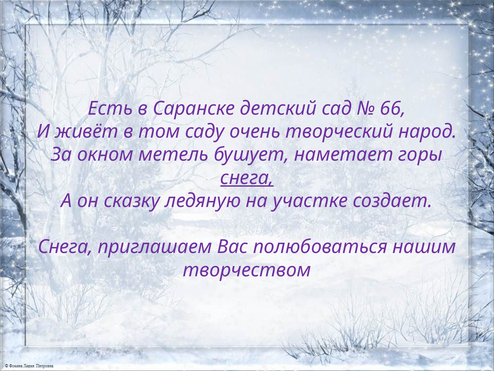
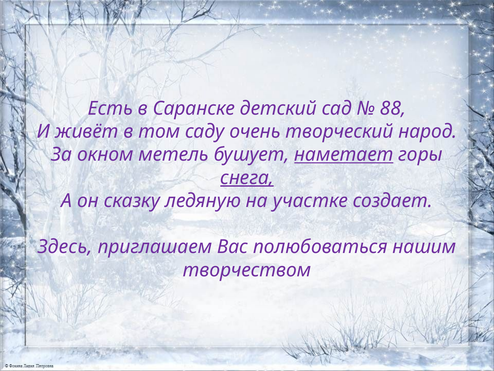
66: 66 -> 88
наметает underline: none -> present
Снега at (65, 247): Снега -> Здесь
